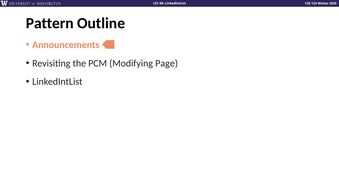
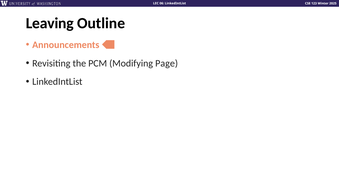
Pattern: Pattern -> Leaving
